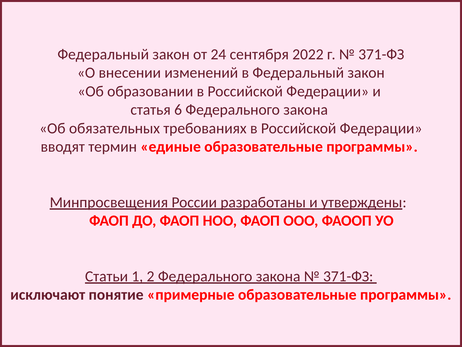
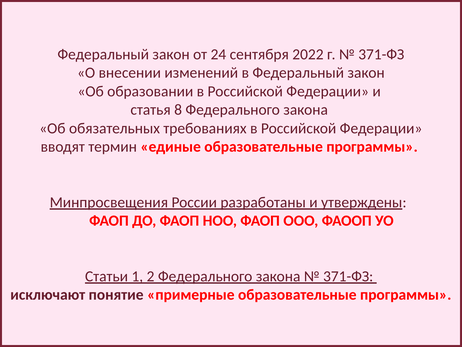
6: 6 -> 8
